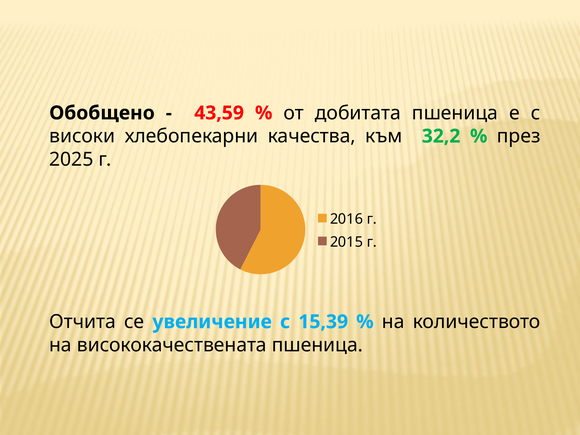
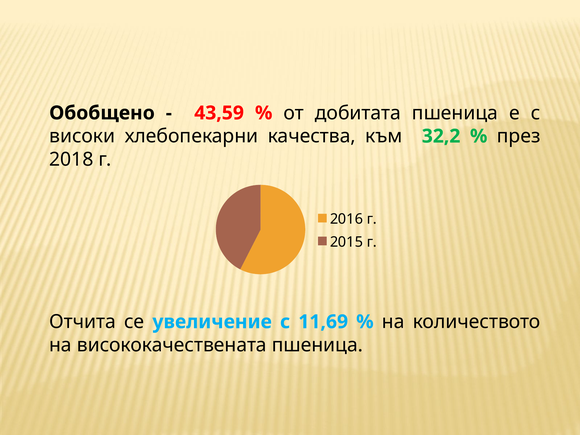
2025: 2025 -> 2018
15,39: 15,39 -> 11,69
